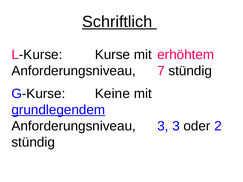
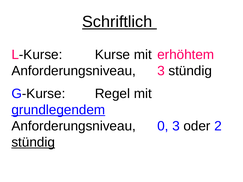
Anforderungsniveau 7: 7 -> 3
Keine: Keine -> Regel
Anforderungsniveau 3: 3 -> 0
stündig at (33, 142) underline: none -> present
